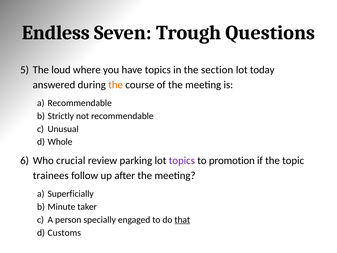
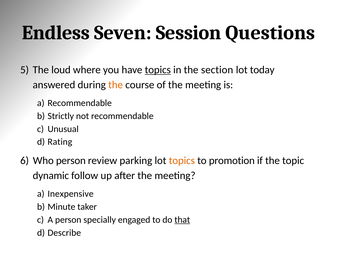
Trough: Trough -> Session
topics at (158, 70) underline: none -> present
Whole: Whole -> Rating
Who crucial: crucial -> person
topics at (182, 161) colour: purple -> orange
trainees: trainees -> dynamic
Superficially: Superficially -> Inexpensive
Customs: Customs -> Describe
